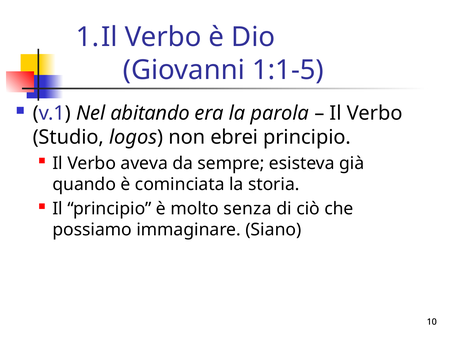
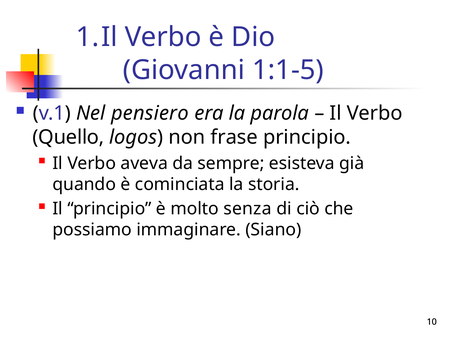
abitando: abitando -> pensiero
Studio: Studio -> Quello
ebrei: ebrei -> frase
